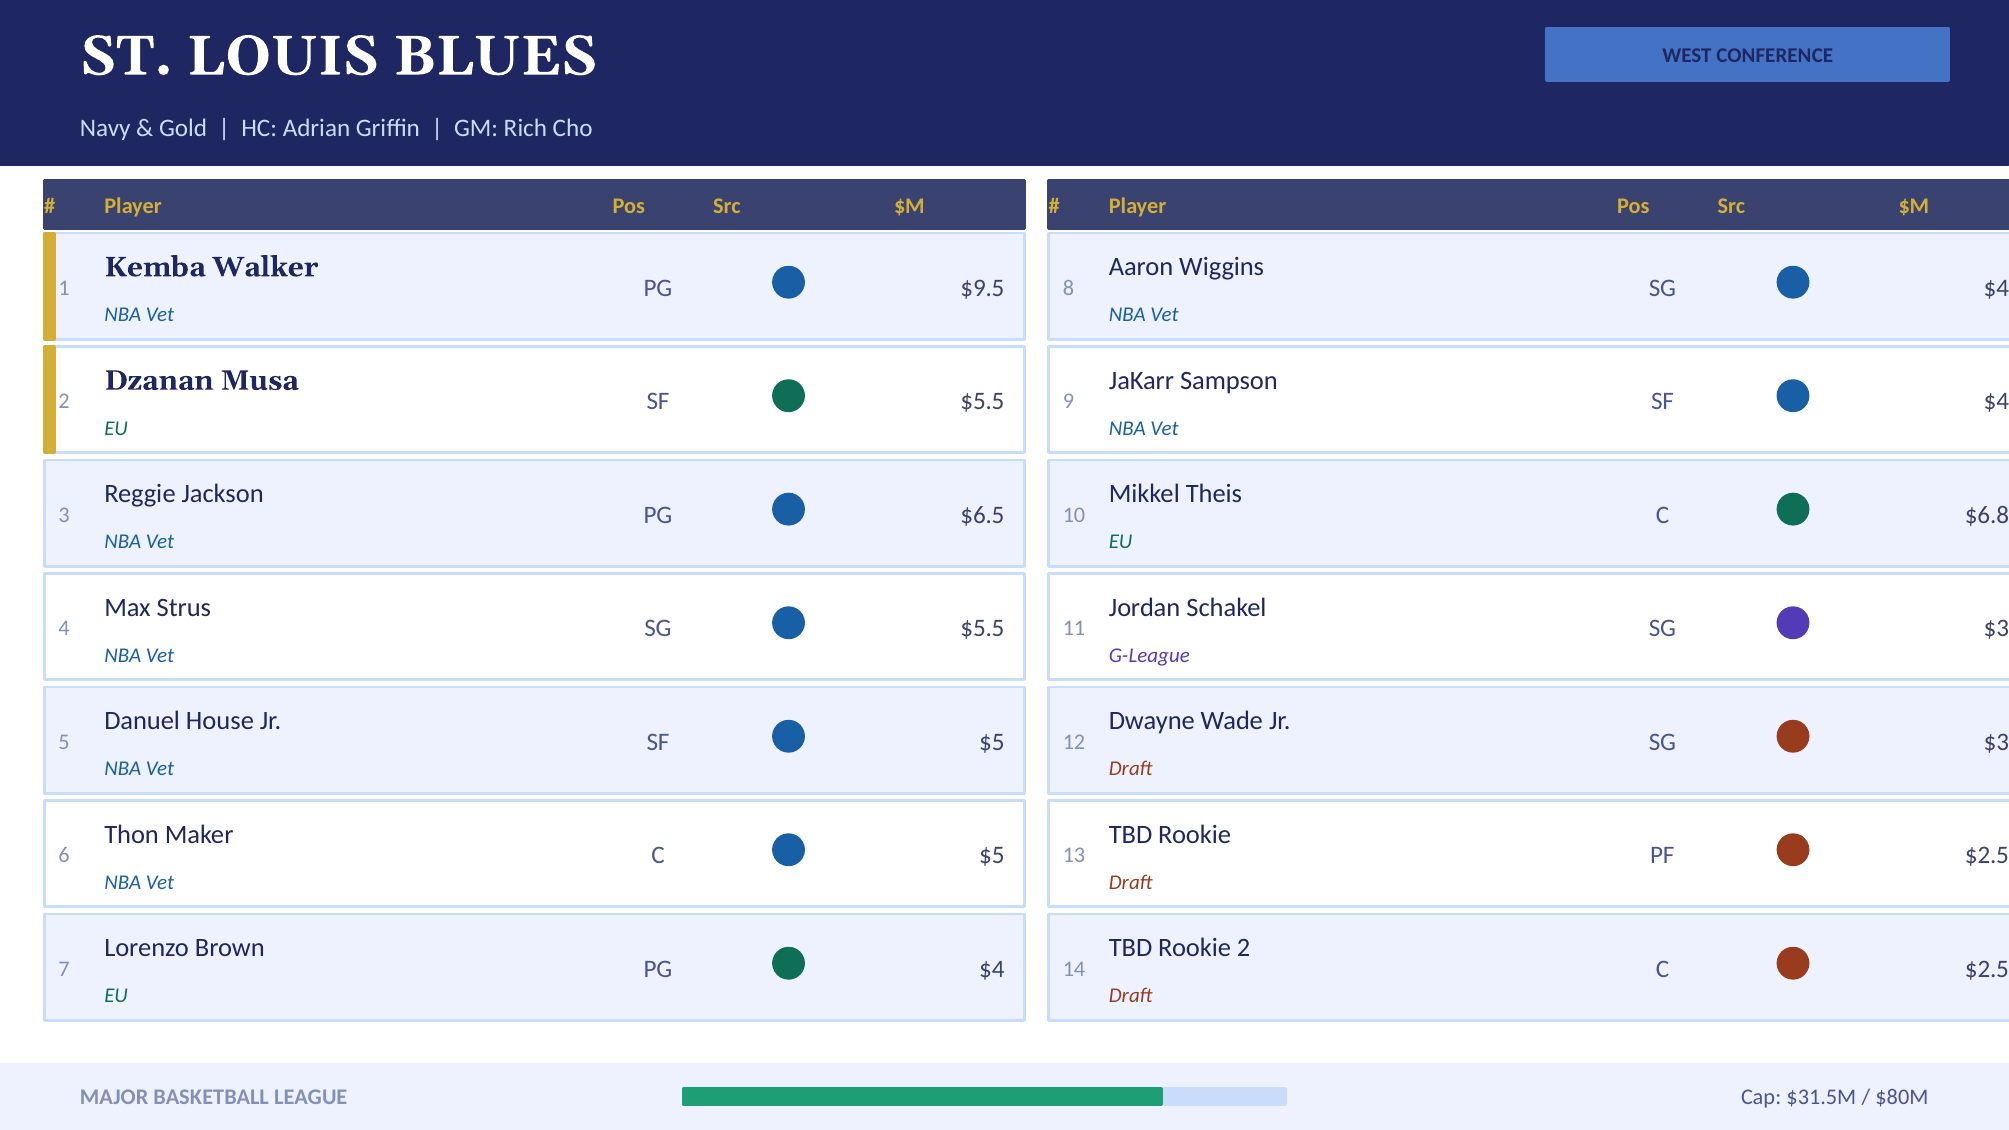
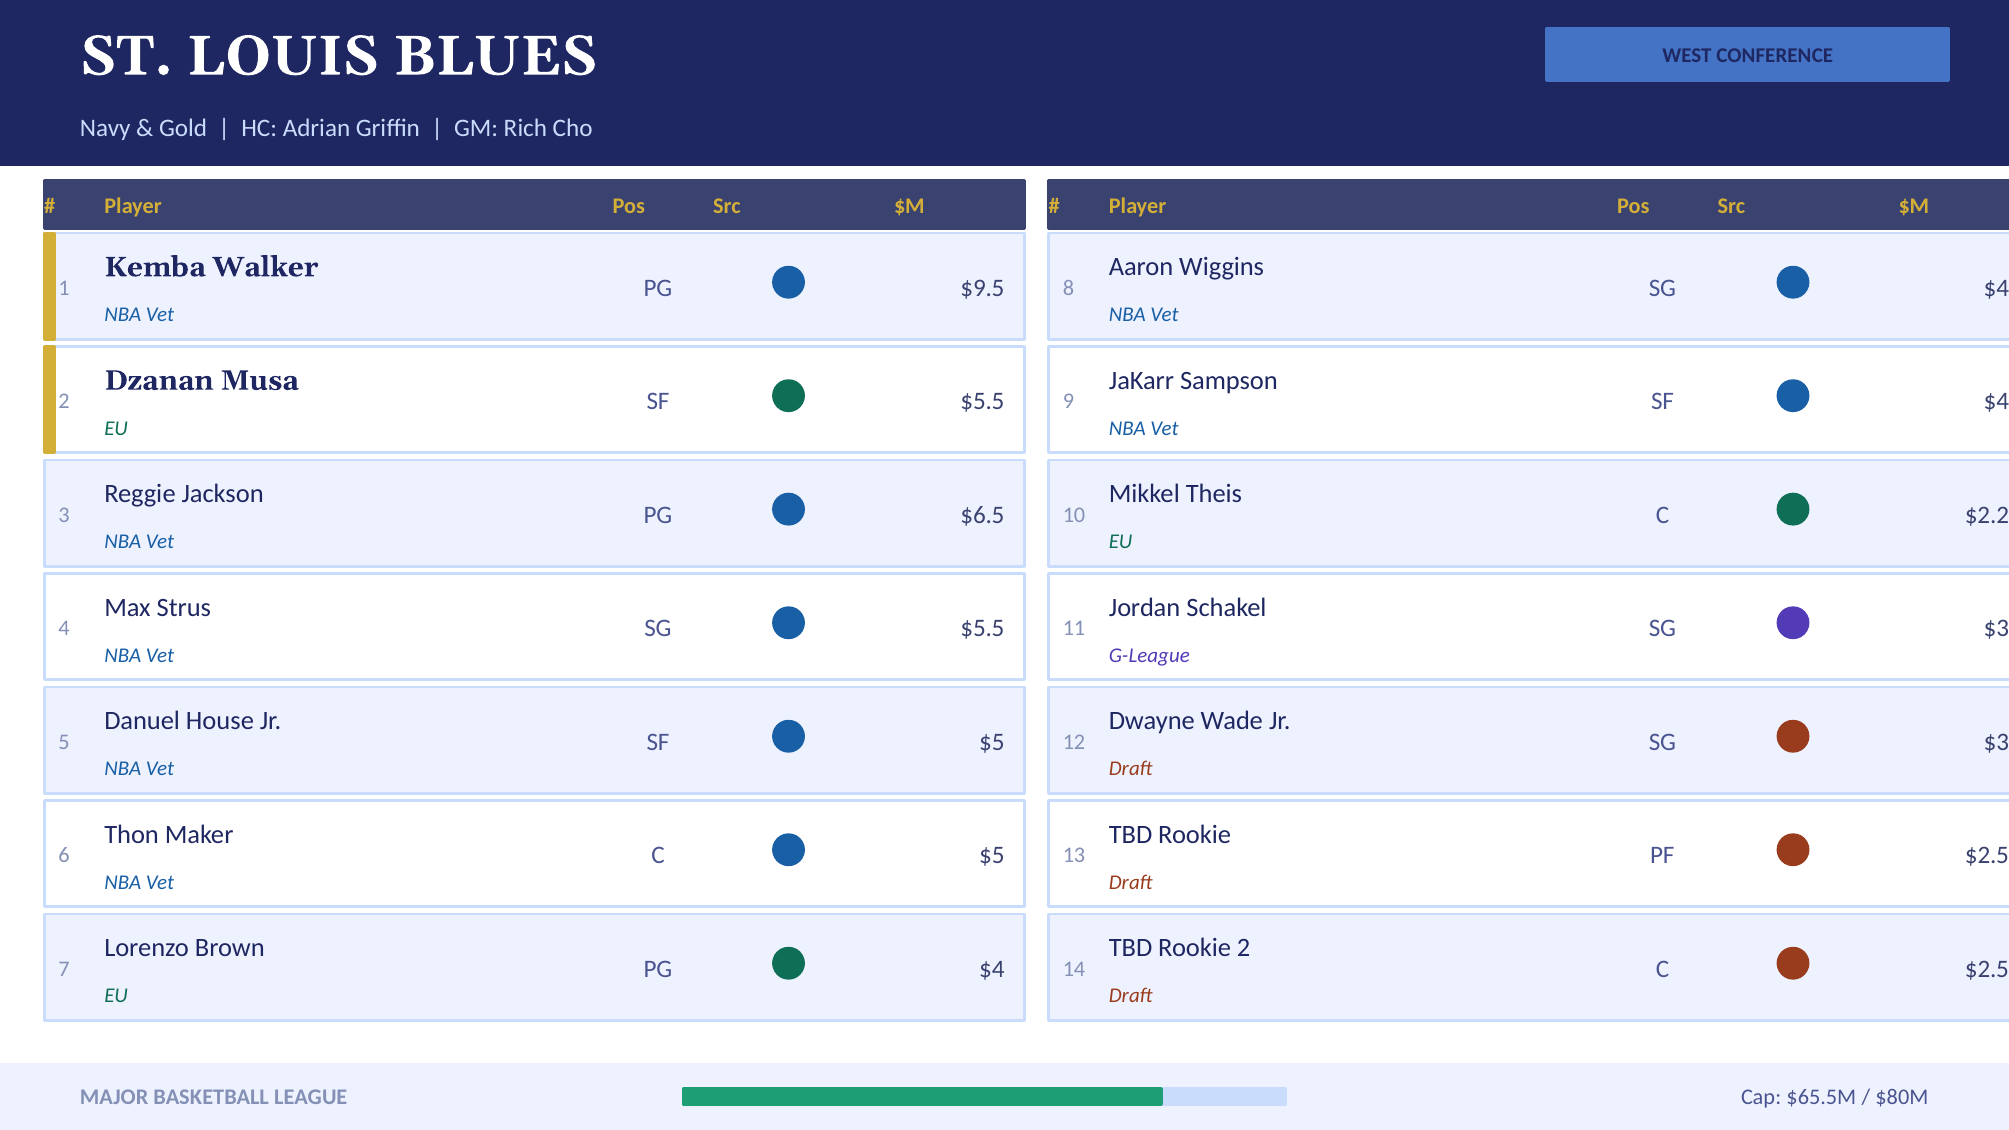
$6.8: $6.8 -> $2.2
$31.5M: $31.5M -> $65.5M
